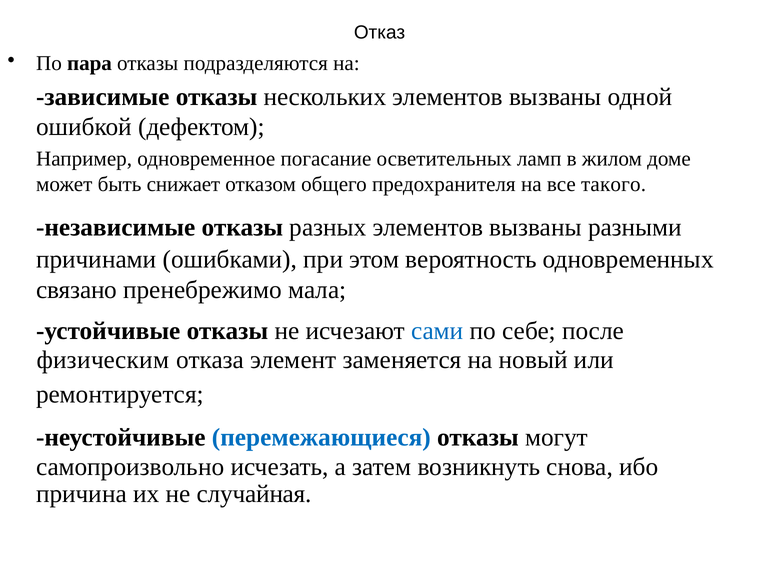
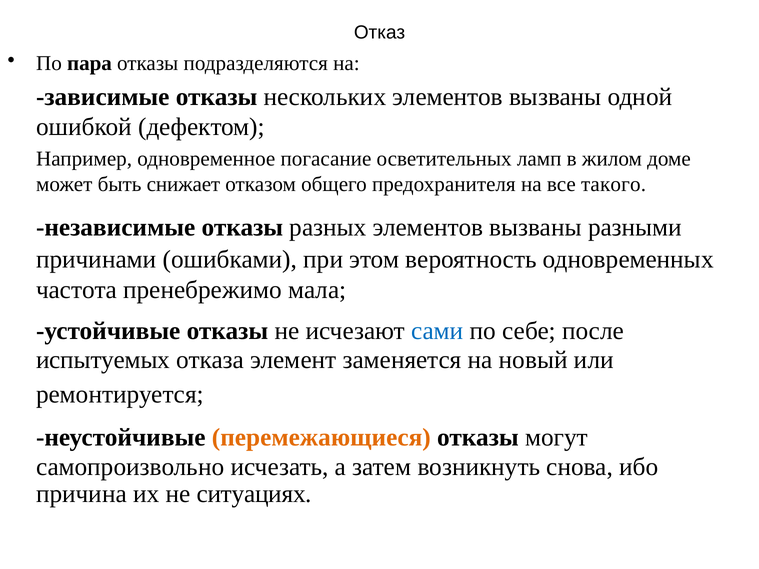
связано: связано -> частота
физическим: физическим -> испытуемых
перемежающиеся colour: blue -> orange
случайная: случайная -> ситуациях
